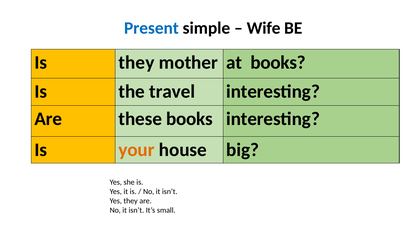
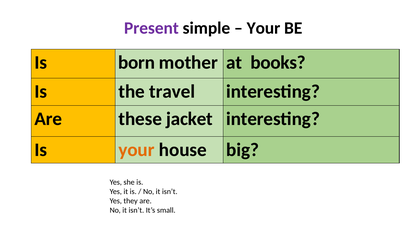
Present colour: blue -> purple
Wife at (264, 28): Wife -> Your
Is they: they -> born
these books: books -> jacket
